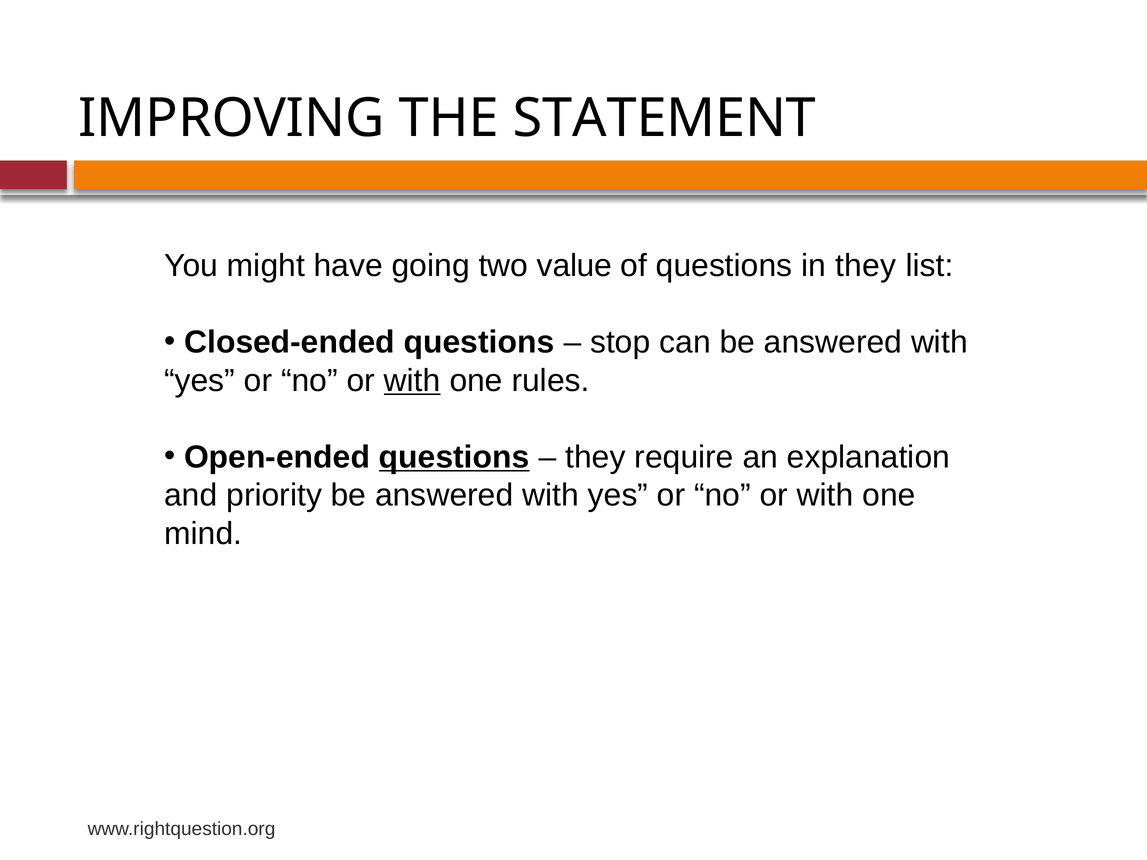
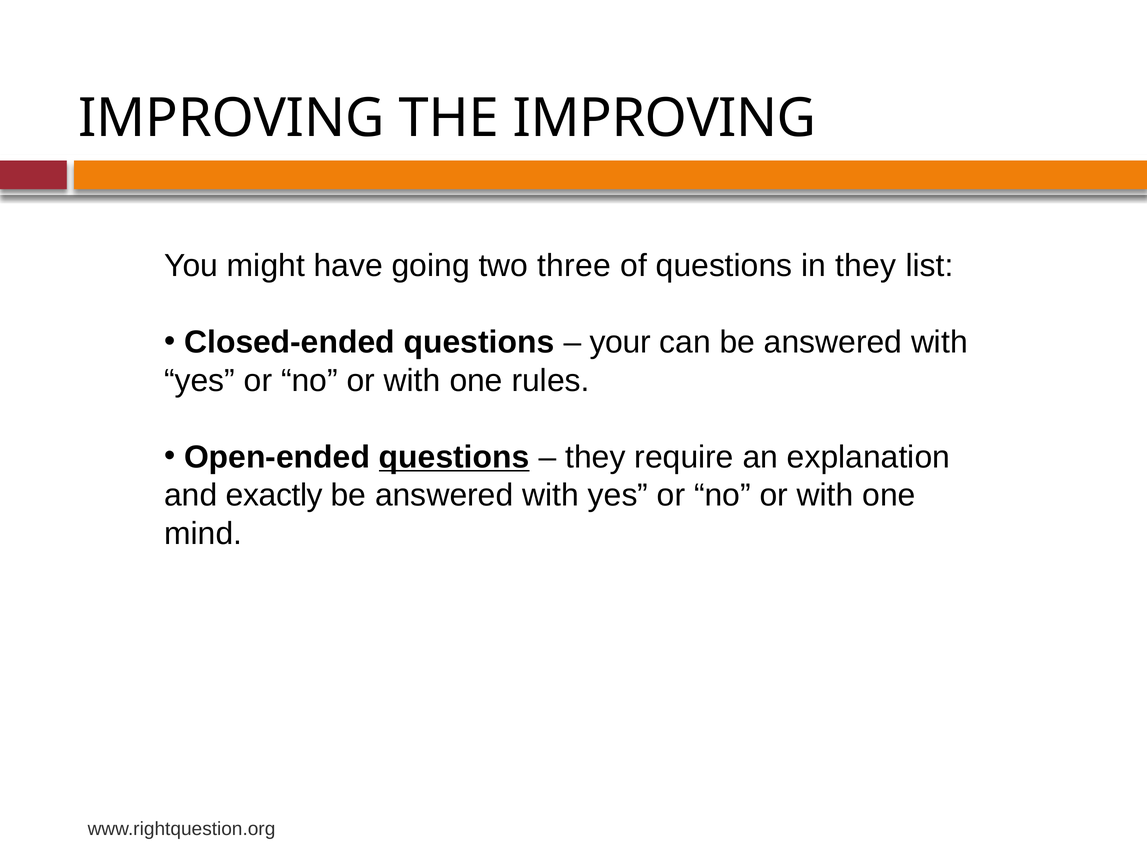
THE STATEMENT: STATEMENT -> IMPROVING
value: value -> three
stop: stop -> your
with at (412, 381) underline: present -> none
priority: priority -> exactly
